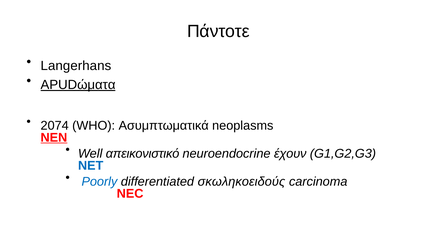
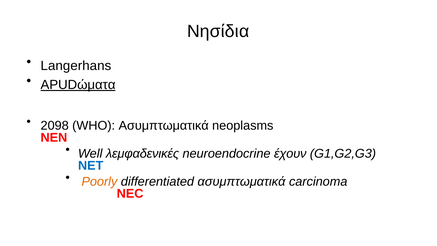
Πάντοτε: Πάντοτε -> Νησίδια
2074: 2074 -> 2098
NEN underline: present -> none
απεικονιστικό: απεικονιστικό -> λεμφαδενικές
Poorly colour: blue -> orange
differentiated σκωληκοειδούς: σκωληκοειδούς -> ασυμπτωματικά
